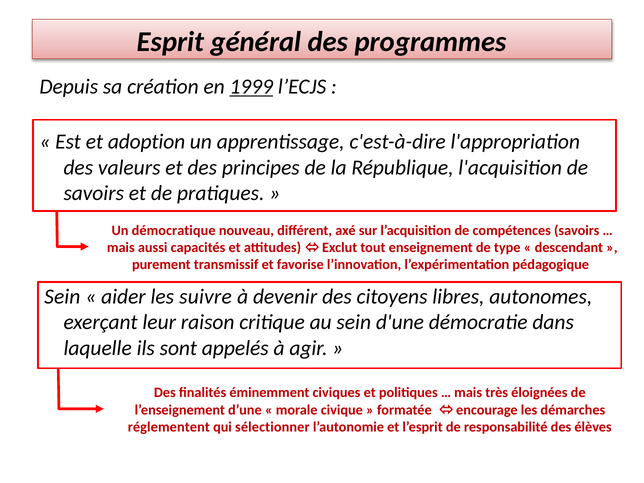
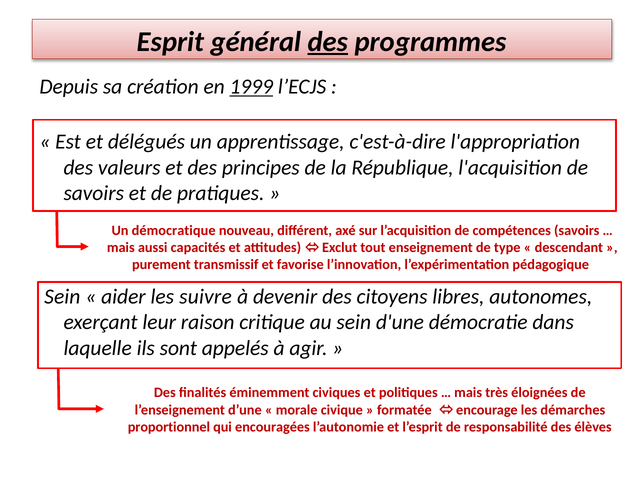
des at (328, 42) underline: none -> present
adoption: adoption -> délégués
réglementent: réglementent -> proportionnel
sélectionner: sélectionner -> encouragées
